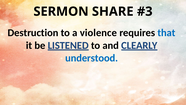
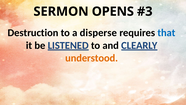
SHARE: SHARE -> OPENS
violence: violence -> disperse
understood colour: blue -> orange
